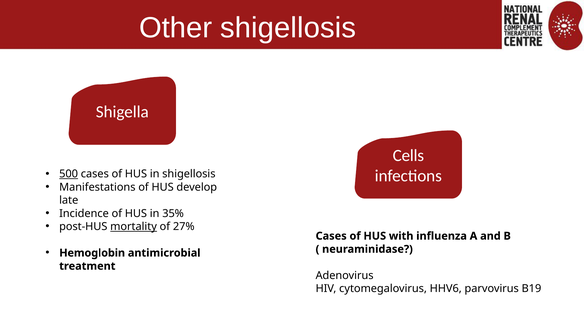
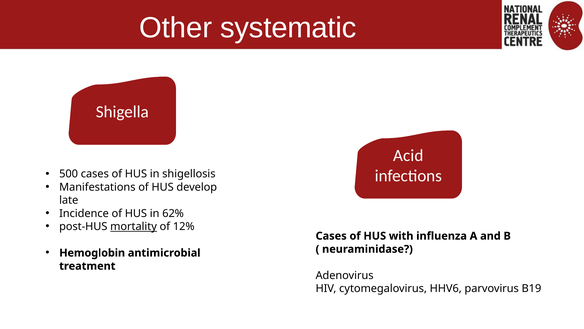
Other shigellosis: shigellosis -> systematic
Cells: Cells -> Acid
500 underline: present -> none
35%: 35% -> 62%
27%: 27% -> 12%
